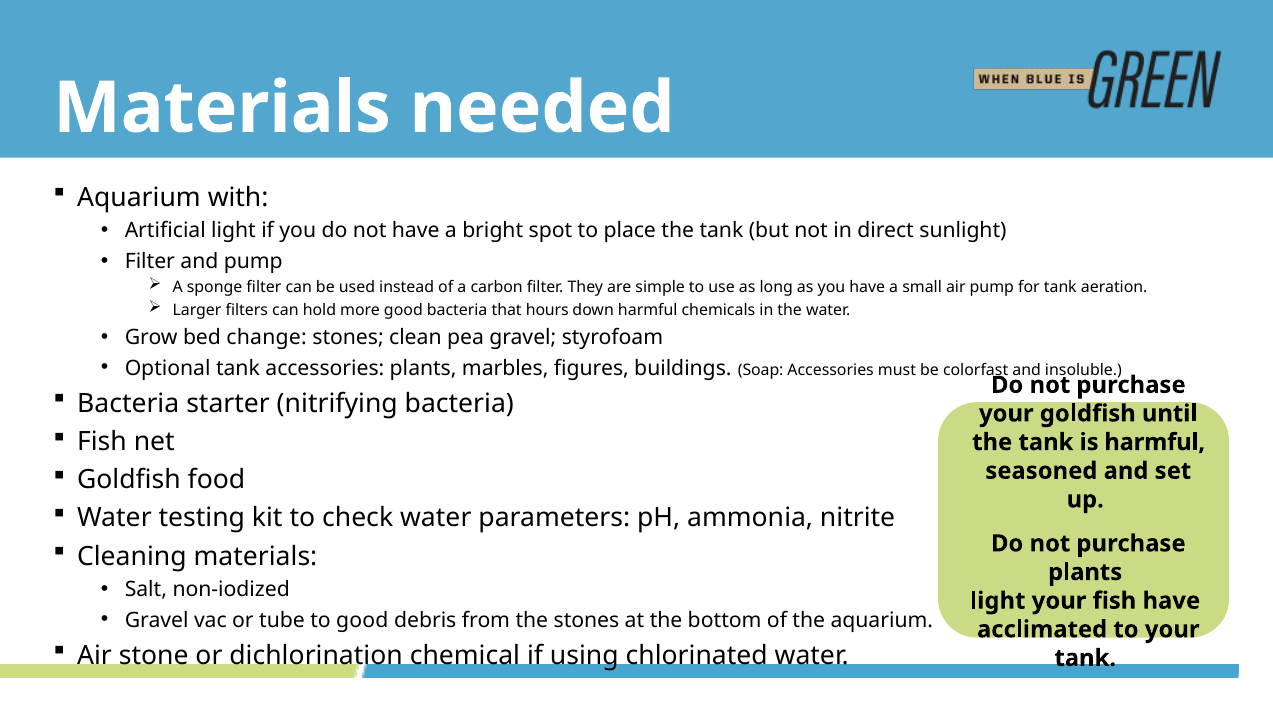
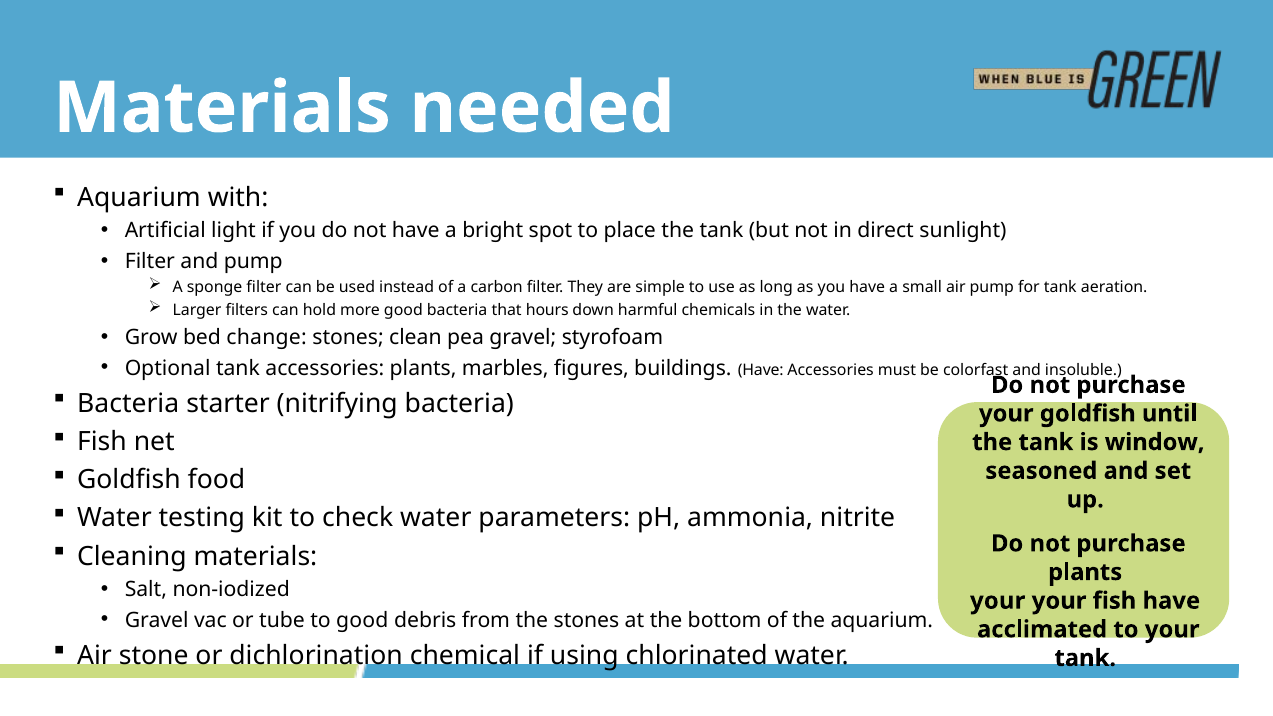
buildings Soap: Soap -> Have
is harmful: harmful -> window
light at (998, 601): light -> your
